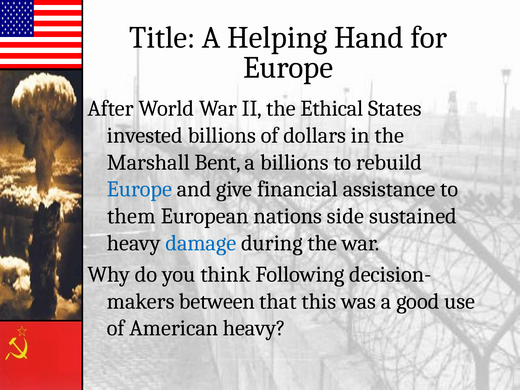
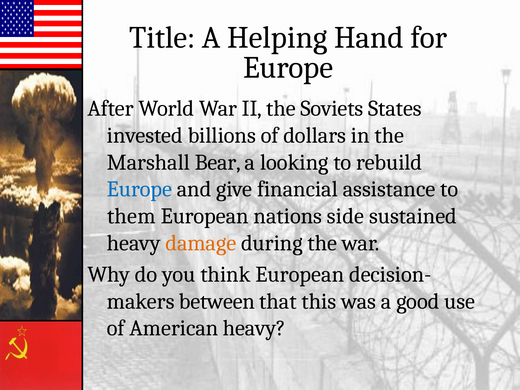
Ethical: Ethical -> Soviets
Bent: Bent -> Bear
a billions: billions -> looking
damage colour: blue -> orange
think Following: Following -> European
